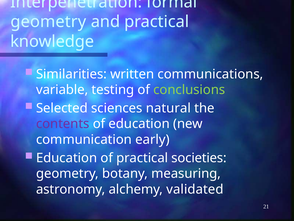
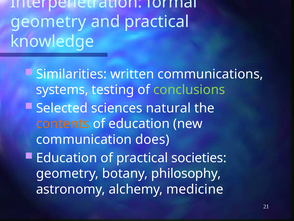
variable: variable -> systems
contents colour: purple -> orange
early: early -> does
measuring: measuring -> philosophy
validated: validated -> medicine
